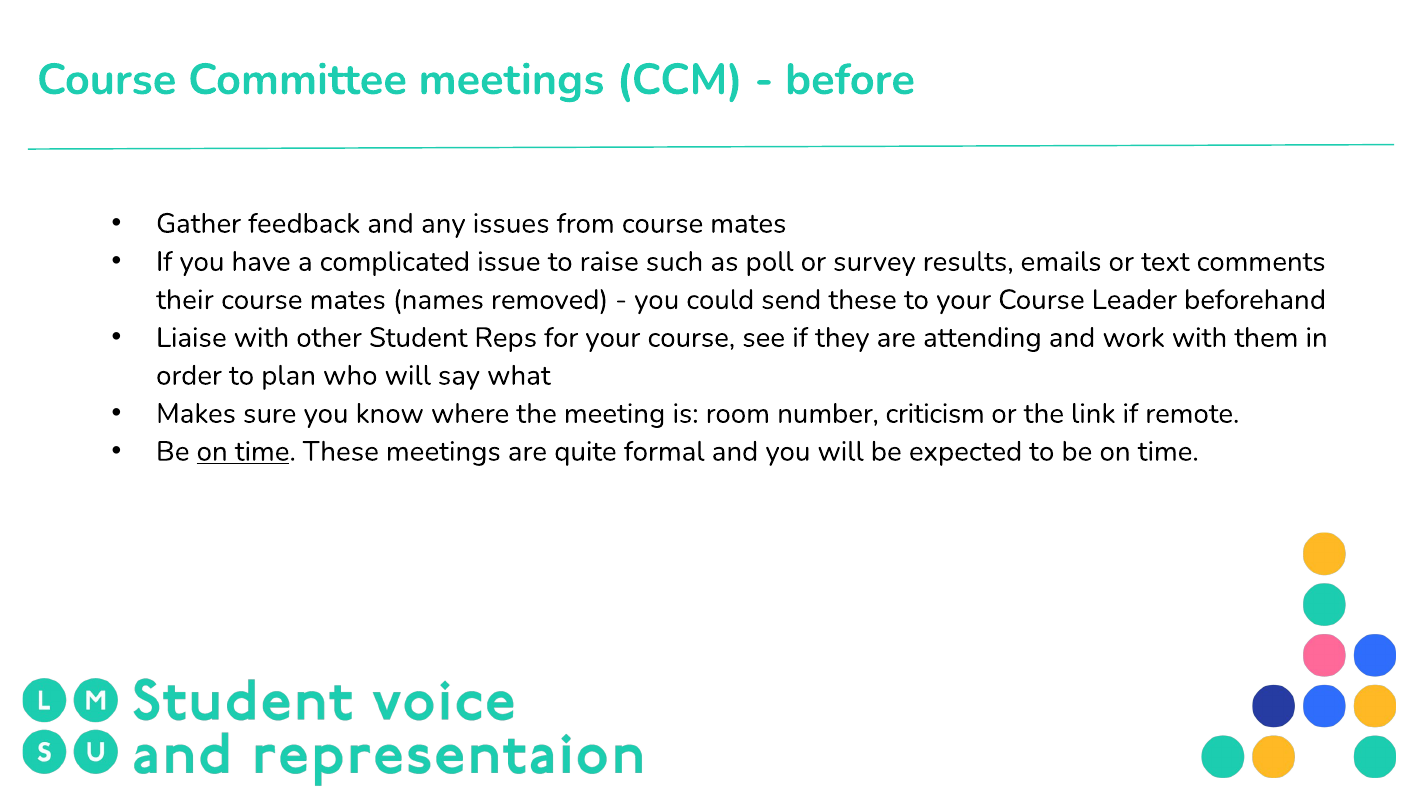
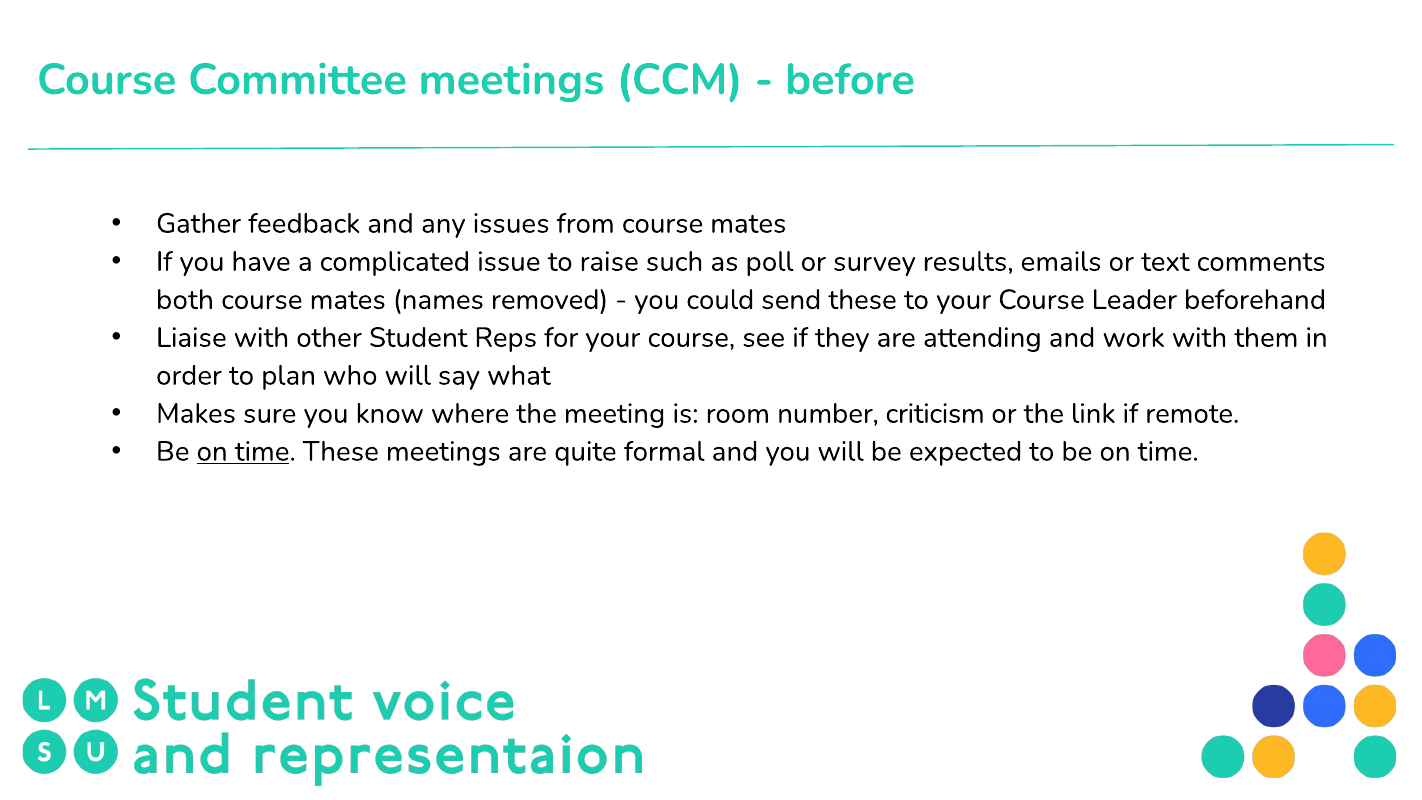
their: their -> both
